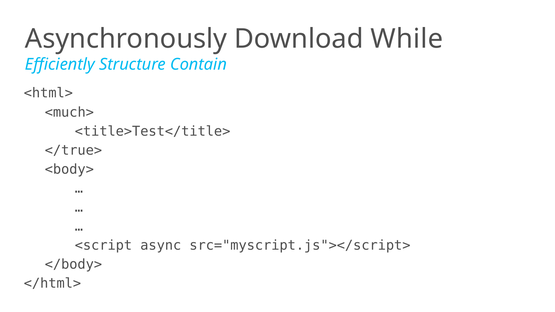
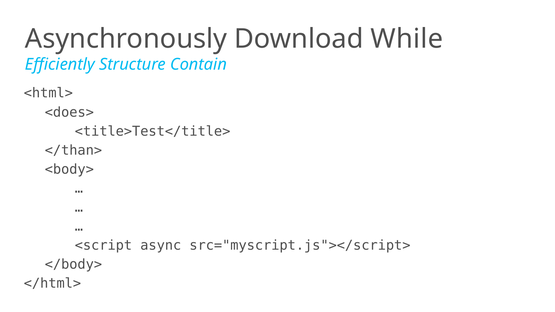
<much>: <much> -> <does>
</true>: </true> -> </than>
